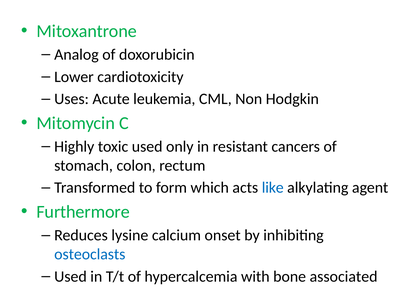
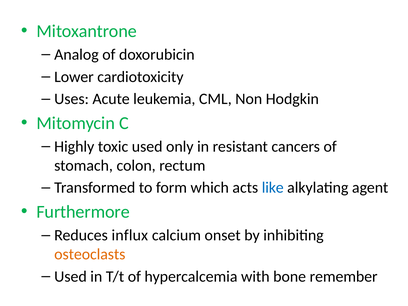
lysine: lysine -> influx
osteoclasts colour: blue -> orange
associated: associated -> remember
